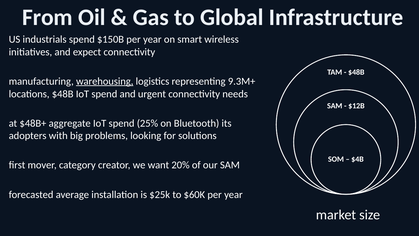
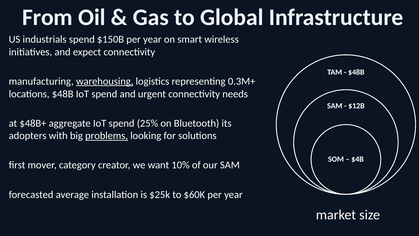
9.3M+: 9.3M+ -> 0.3M+
problems underline: none -> present
20%: 20% -> 10%
